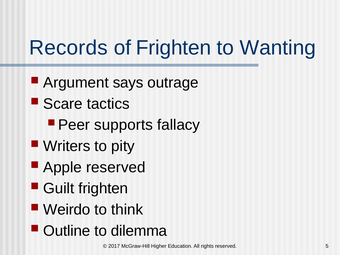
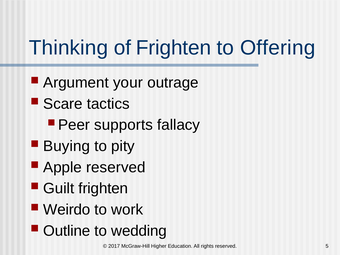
Records: Records -> Thinking
Wanting: Wanting -> Offering
says: says -> your
Writers: Writers -> Buying
think: think -> work
dilemma: dilemma -> wedding
